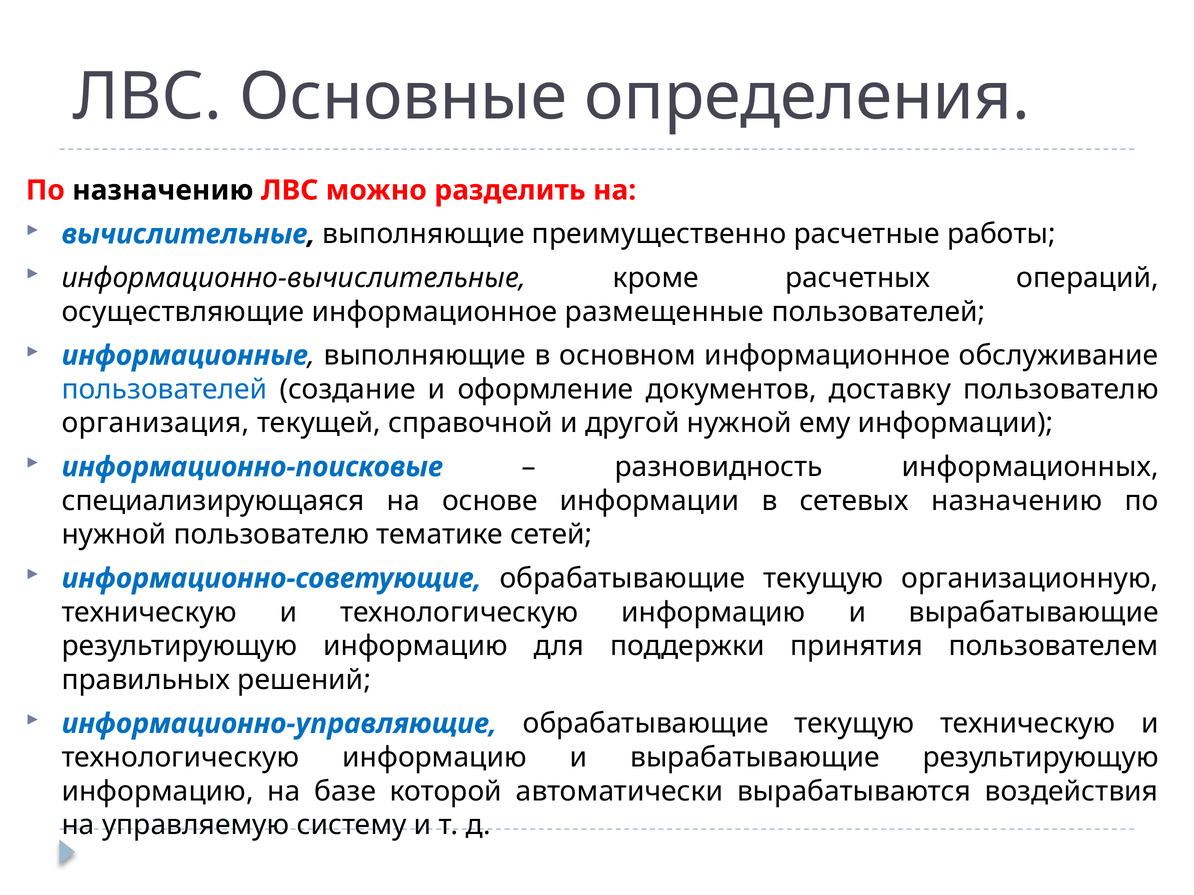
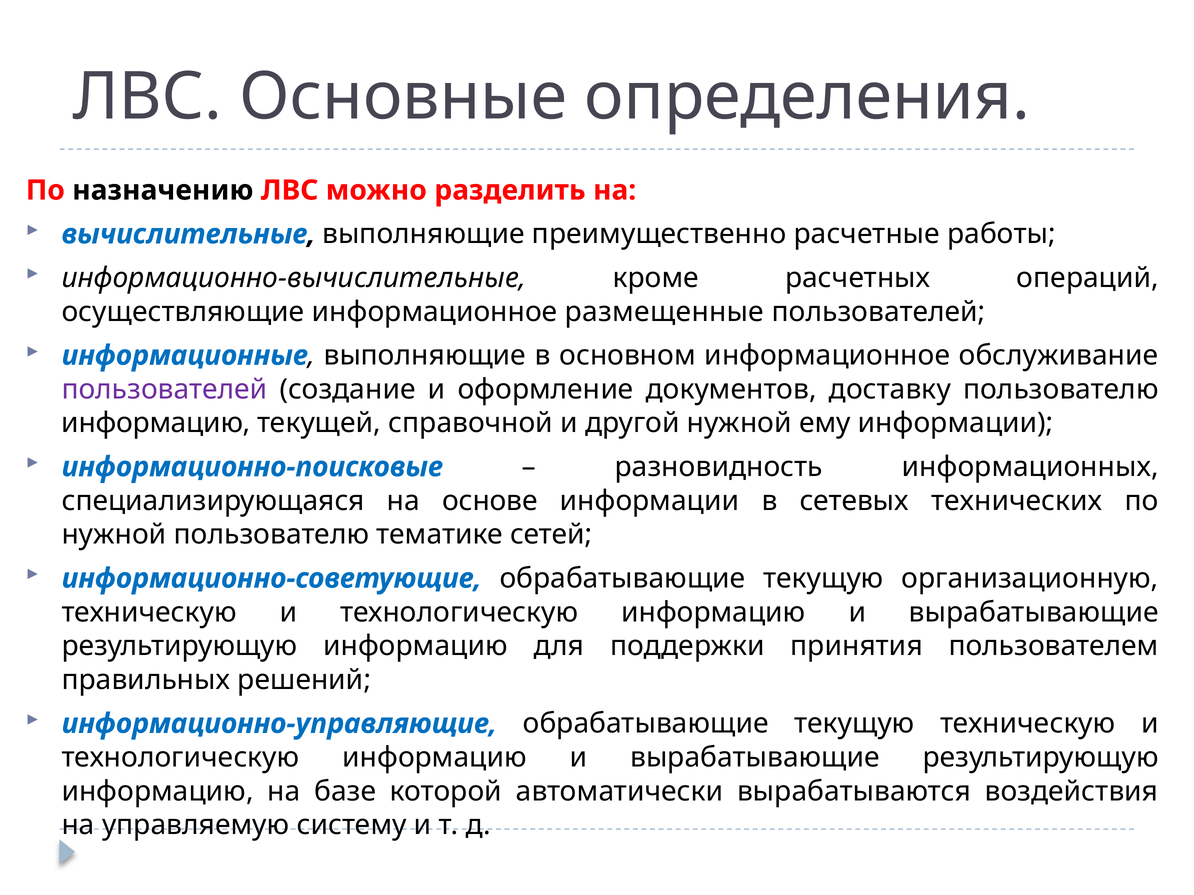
пользователей at (165, 390) colour: blue -> purple
организация at (156, 423): организация -> информацию
сетевых назначению: назначению -> технических
